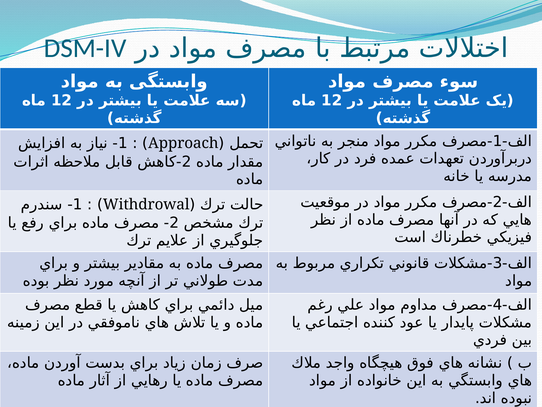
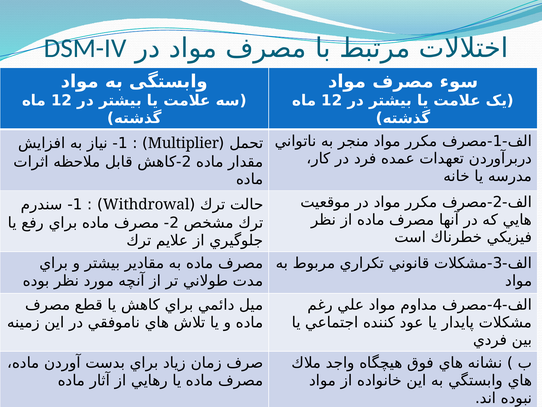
Approach: Approach -> Multiplier
